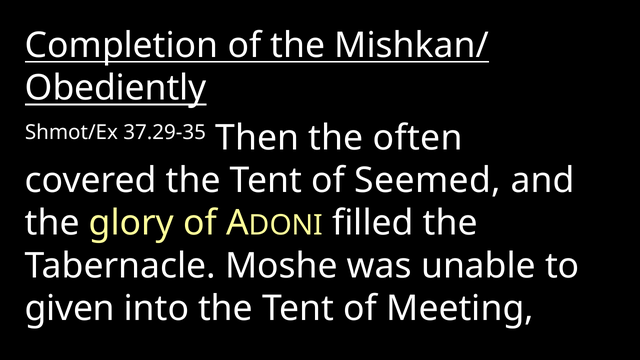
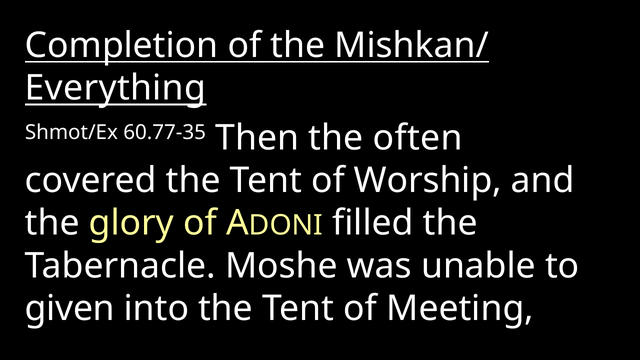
Obediently: Obediently -> Everything
37.29-35: 37.29-35 -> 60.77-35
Seemed: Seemed -> Worship
